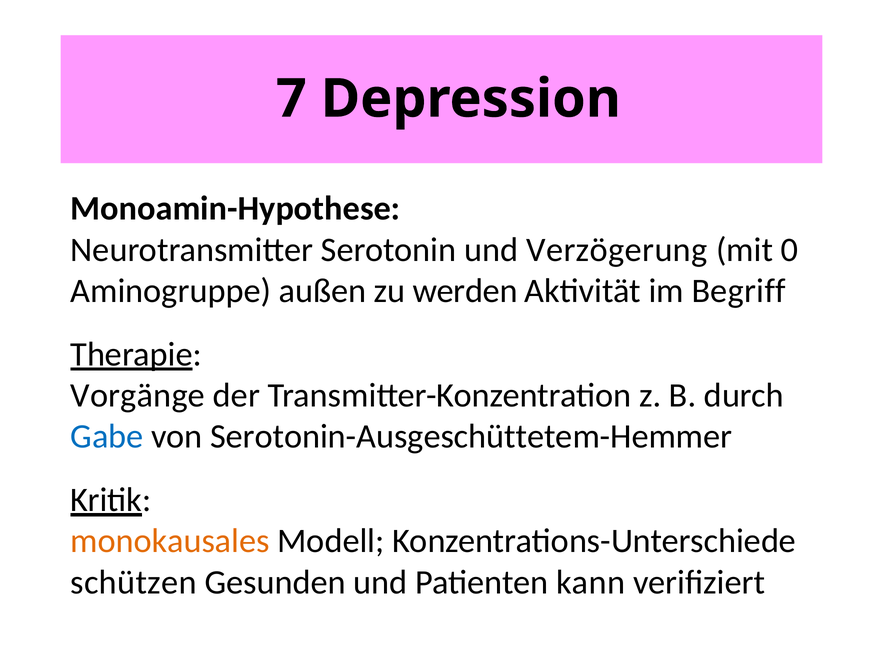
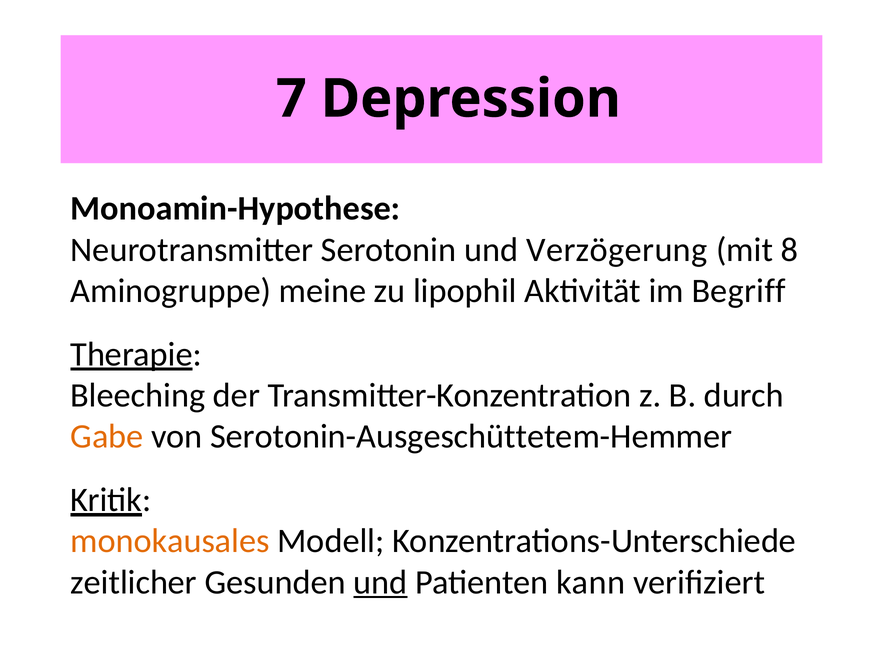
0: 0 -> 8
außen: außen -> meine
werden: werden -> lipophil
Vorgänge: Vorgänge -> Bleeching
Gabe colour: blue -> orange
schützen: schützen -> zeitlicher
und at (380, 583) underline: none -> present
